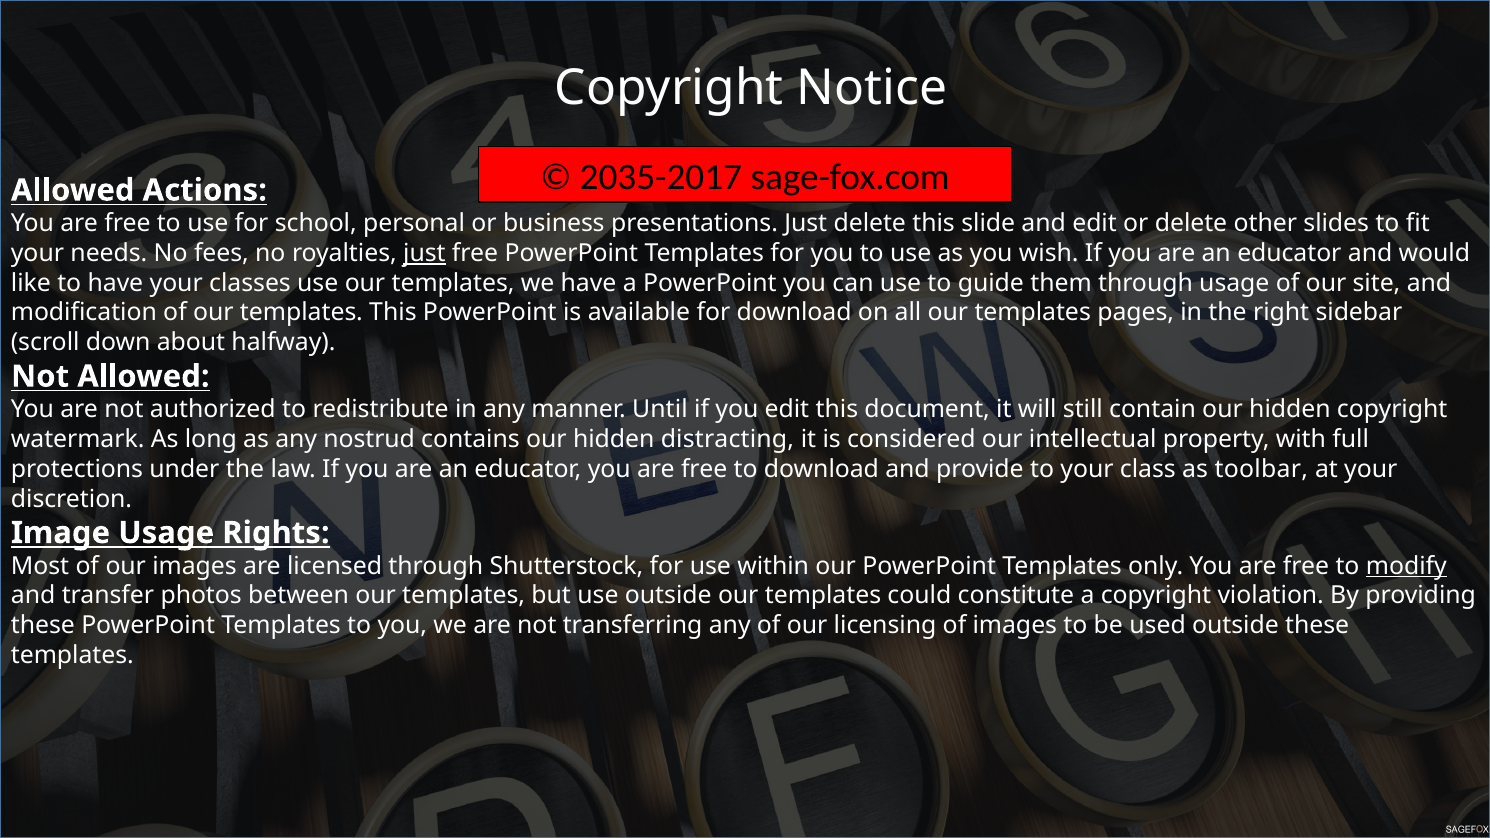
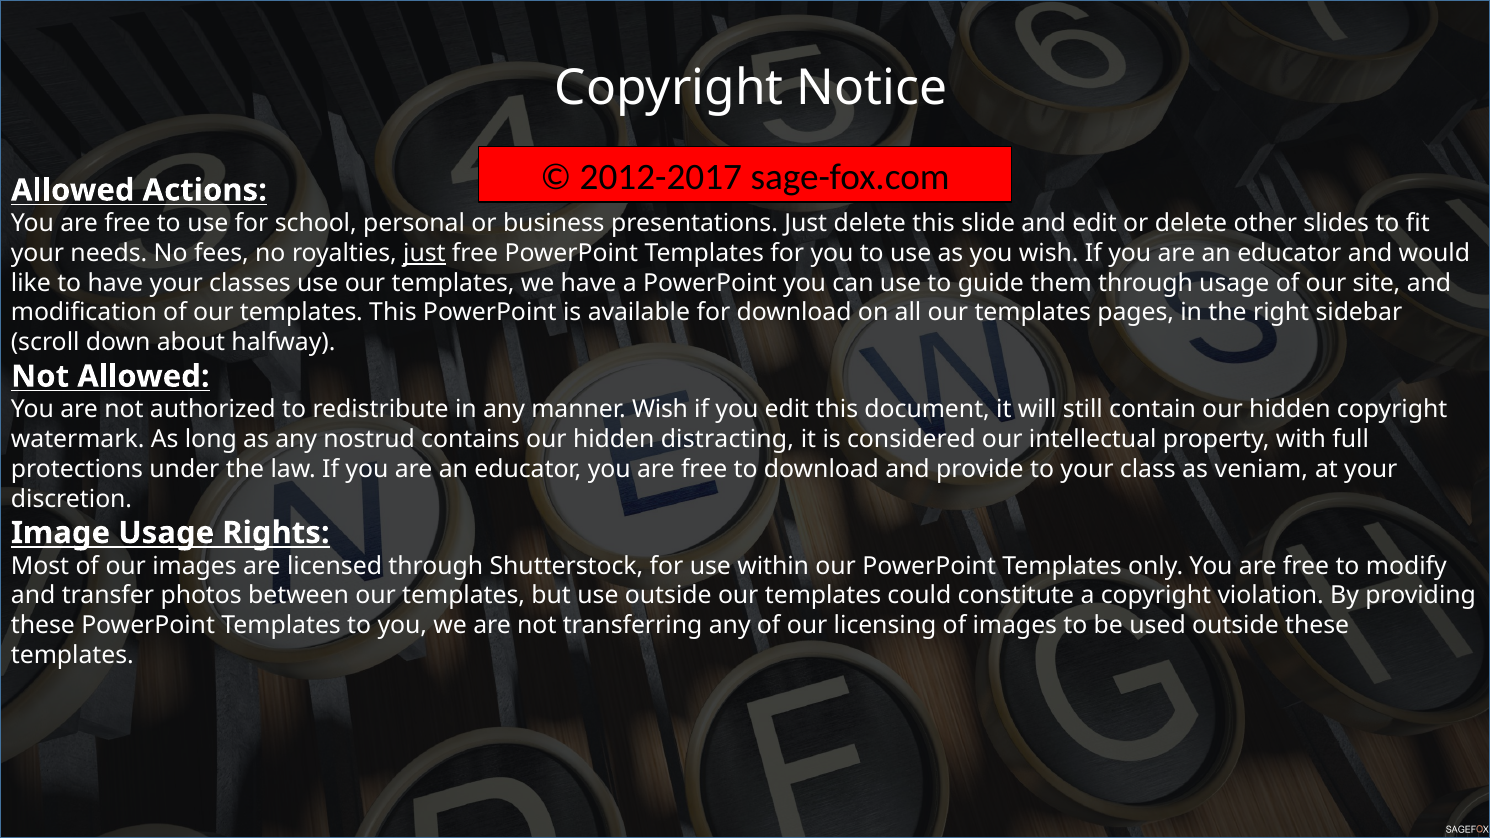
2035-2017: 2035-2017 -> 2012-2017
manner Until: Until -> Wish
toolbar: toolbar -> veniam
modify underline: present -> none
